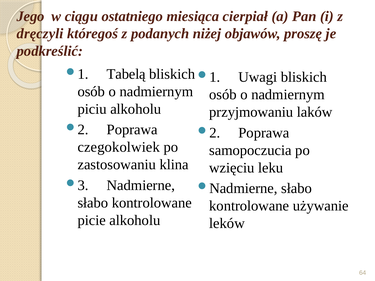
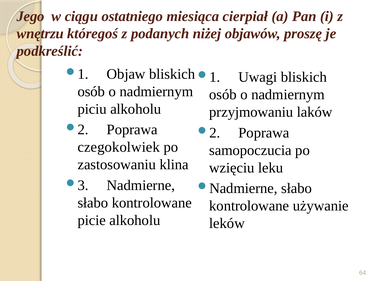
dręczyli: dręczyli -> wnętrzu
Tabelą: Tabelą -> Objaw
